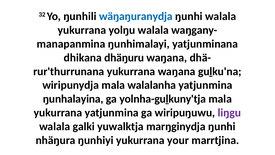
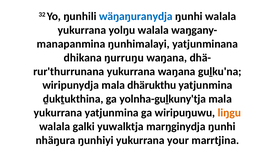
dhäŋuru: dhäŋuru -> ŋurruŋu
walalanha: walalanha -> dhärukthu
ŋunhalayina: ŋunhalayina -> ḏukṯukthina
liŋgu colour: purple -> orange
